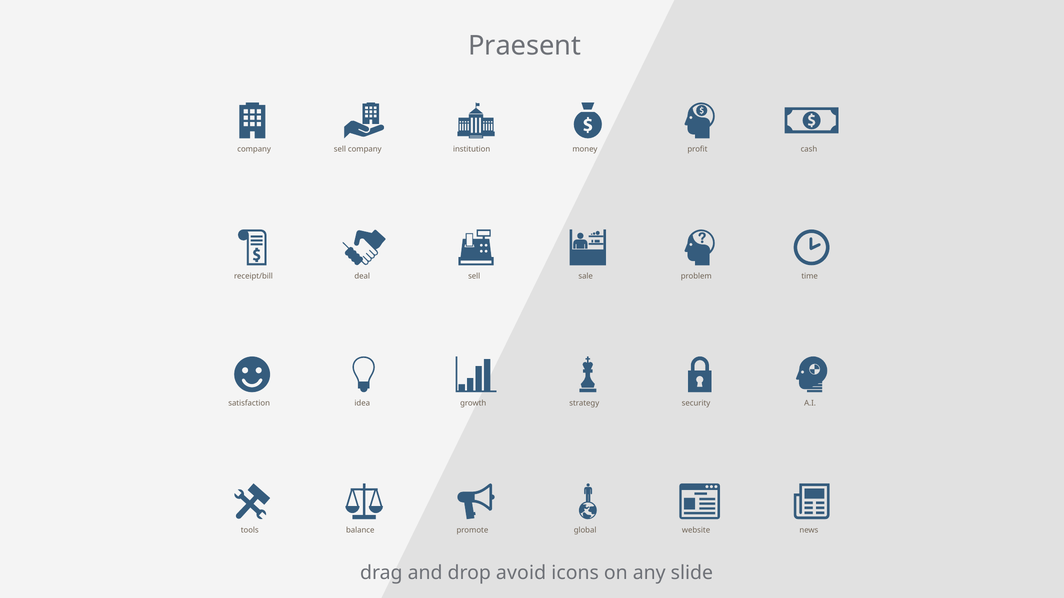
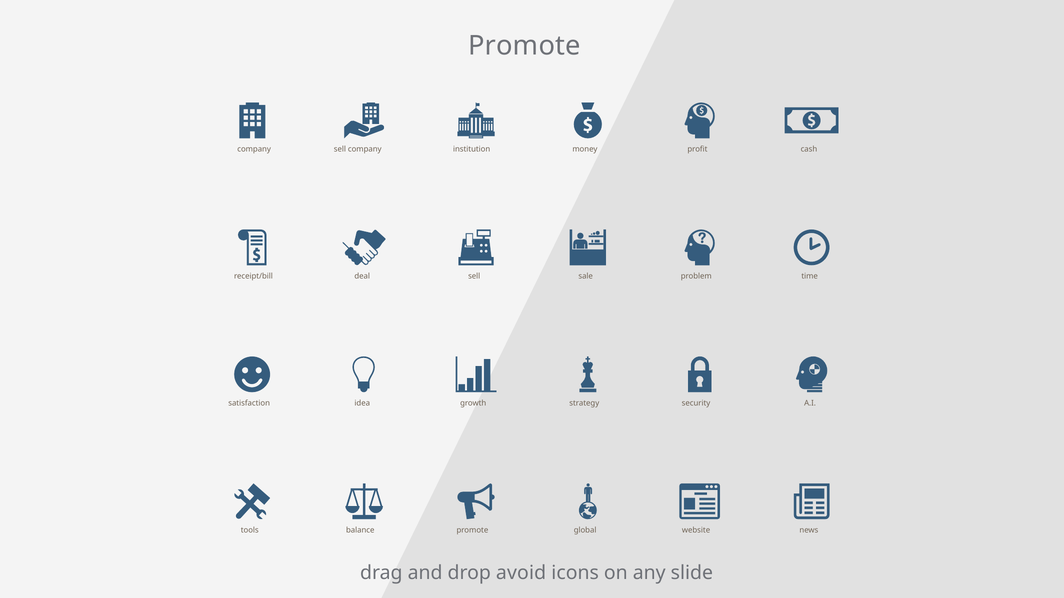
Praesent at (525, 46): Praesent -> Promote
